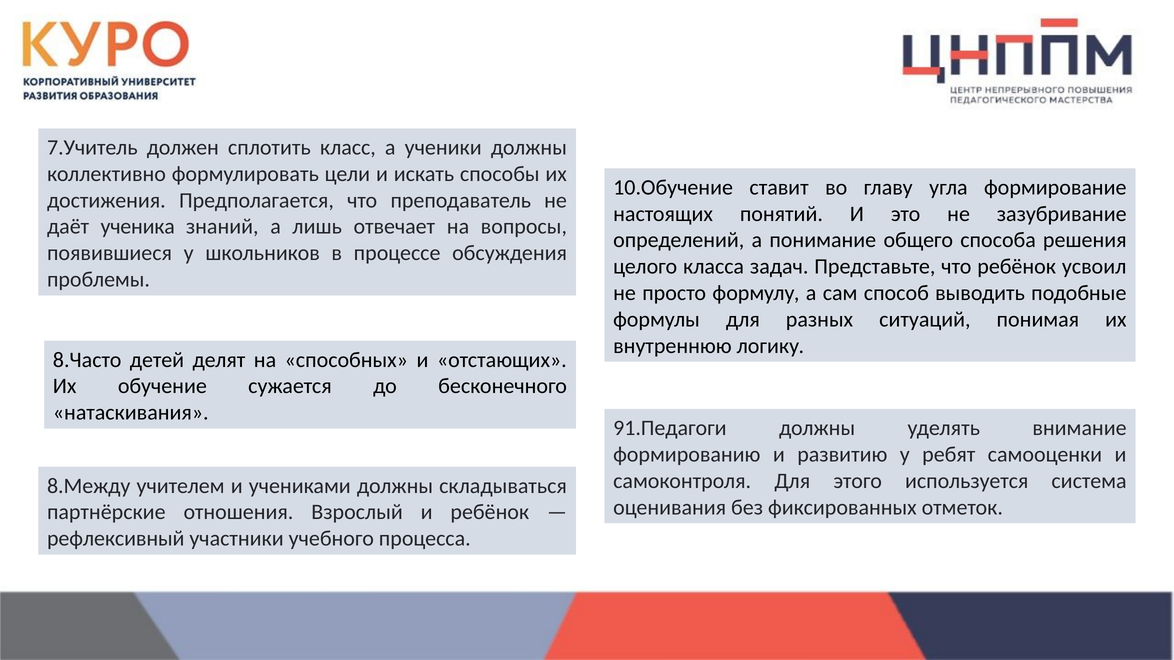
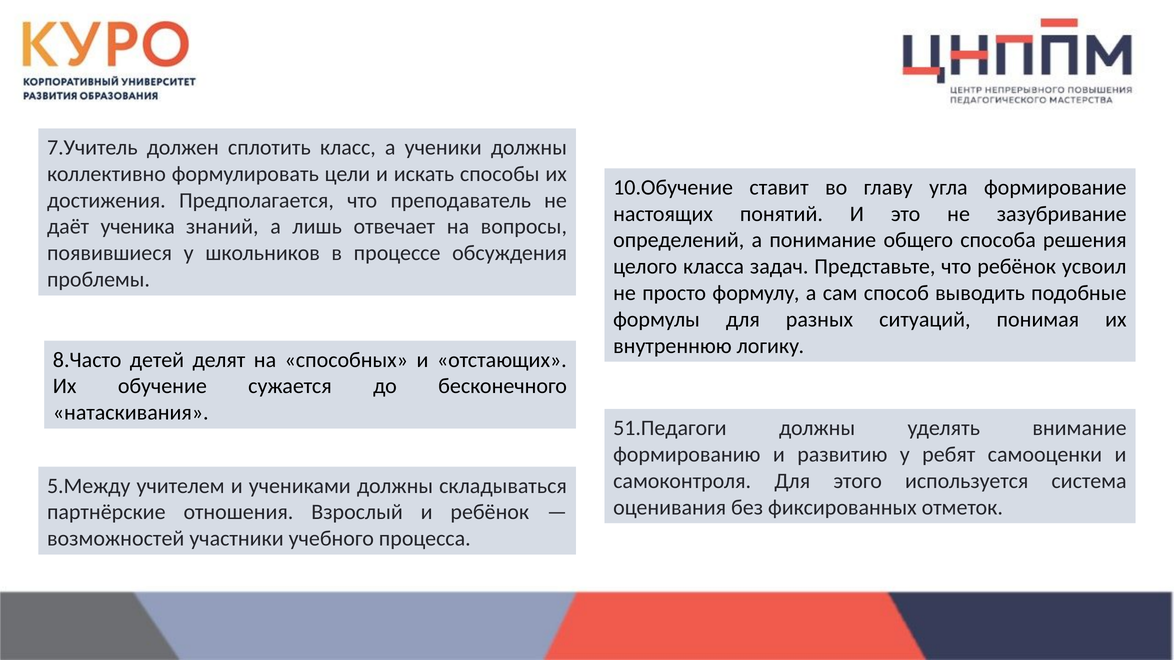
91.Педагоги: 91.Педагоги -> 51.Педагоги
8.Между: 8.Между -> 5.Между
рефлексивный: рефлексивный -> возможностей
